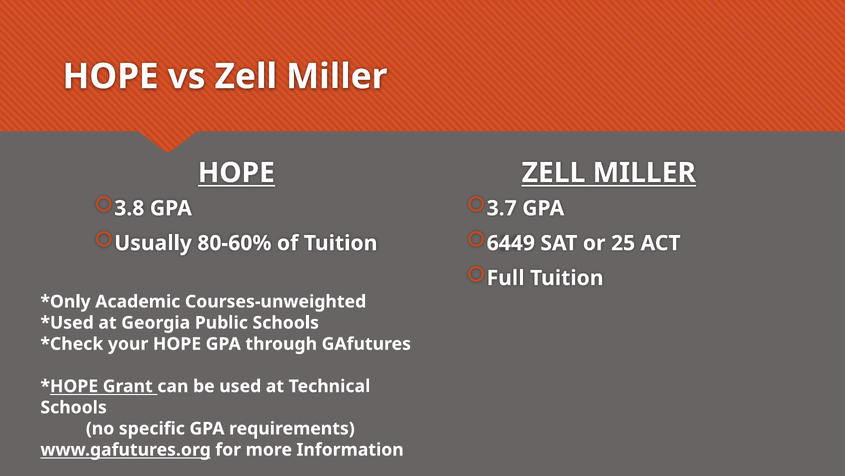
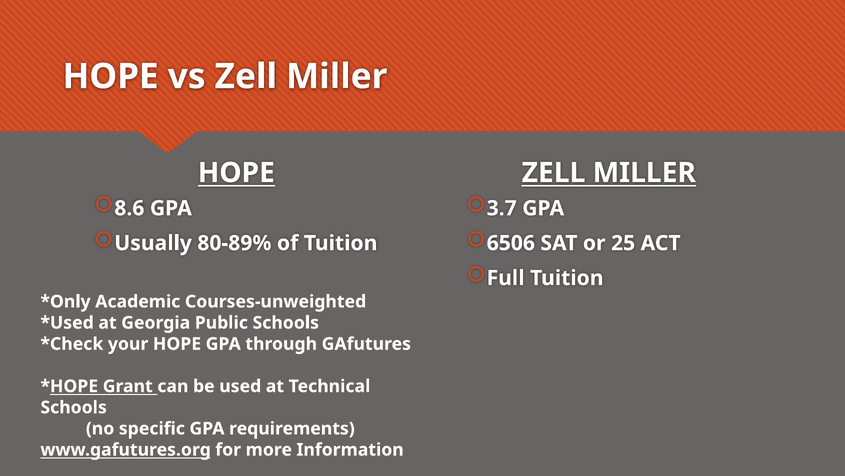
3.8: 3.8 -> 8.6
80-60%: 80-60% -> 80-89%
6449: 6449 -> 6506
